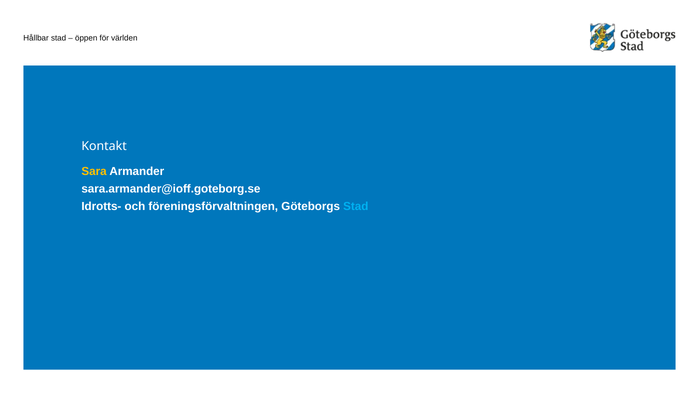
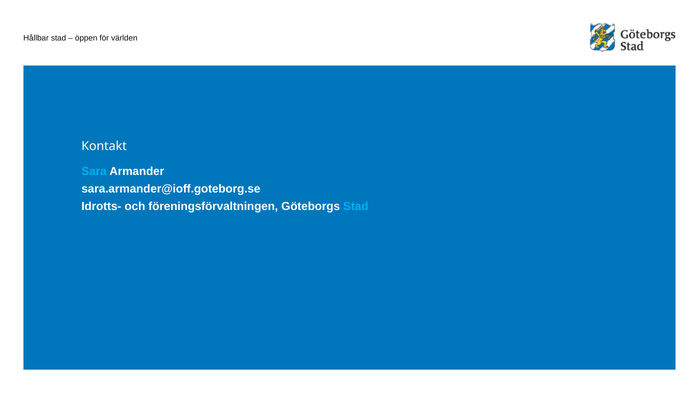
Sara colour: yellow -> light blue
